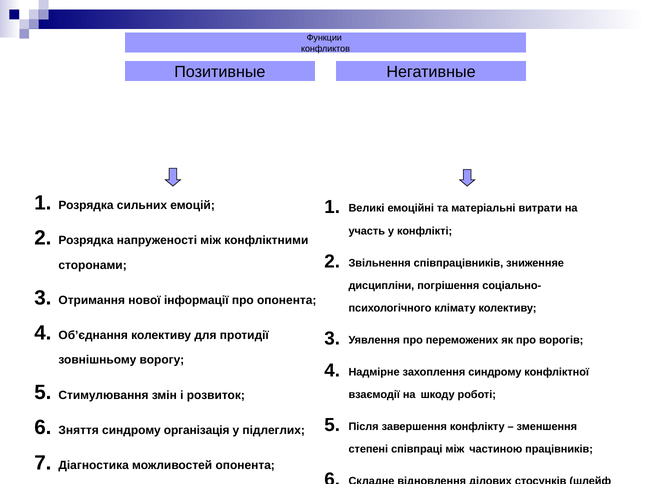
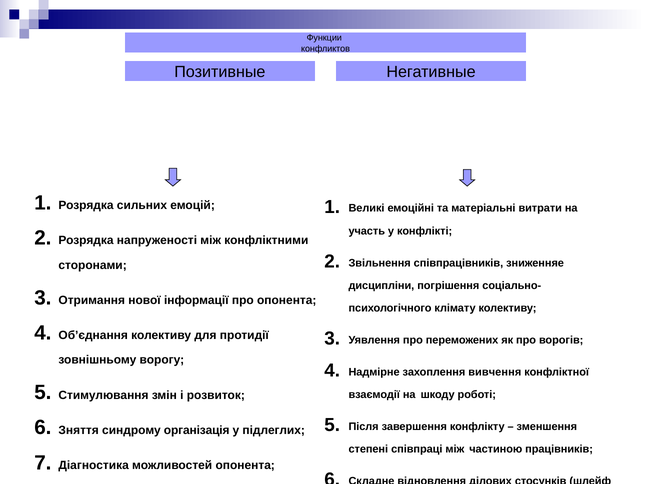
захоплення синдрому: синдрому -> вивчення
